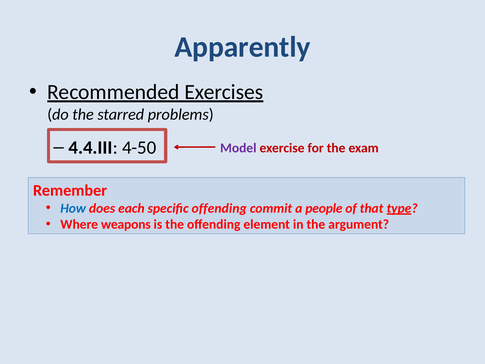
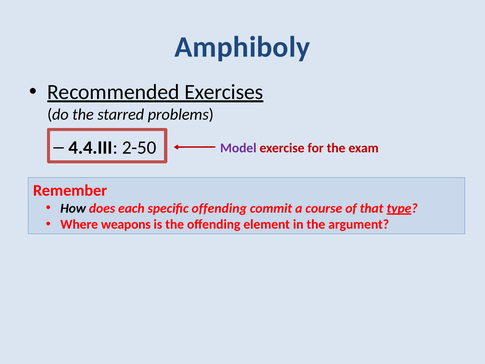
Apparently: Apparently -> Amphiboly
4-50: 4-50 -> 2-50
How colour: blue -> black
people: people -> course
